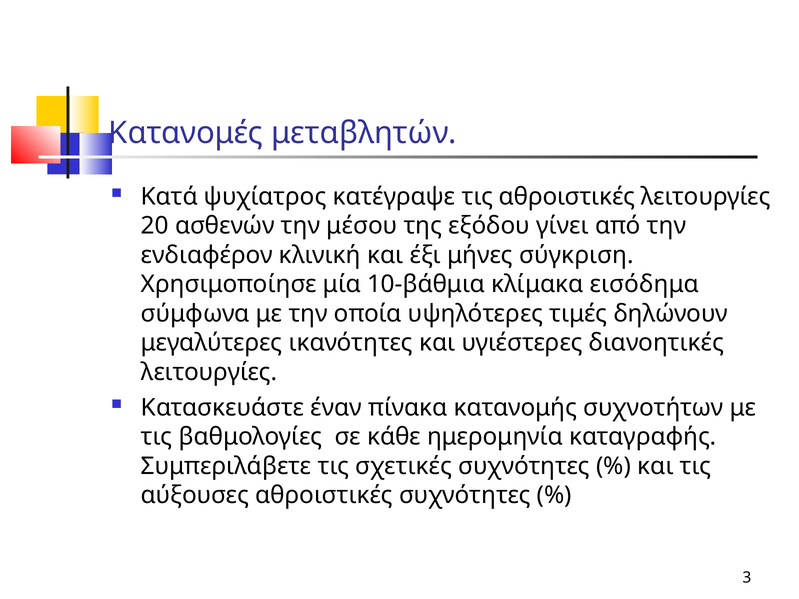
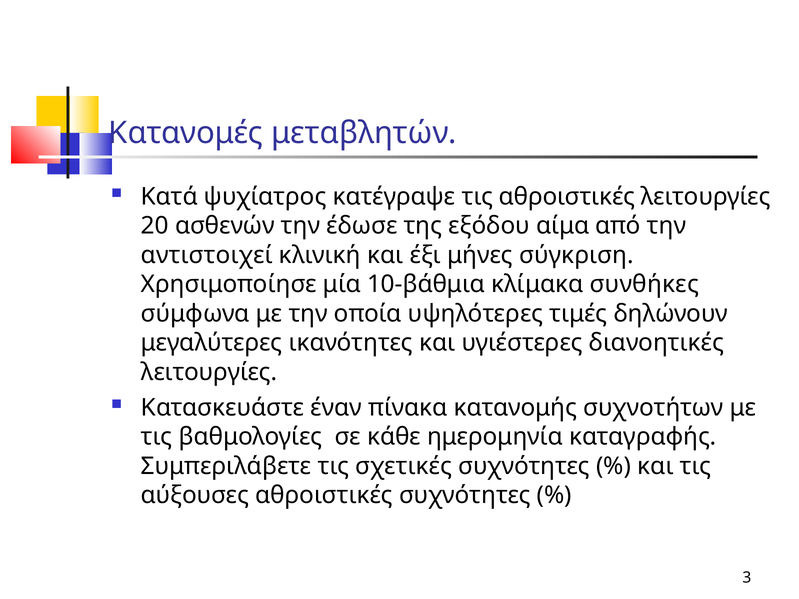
μέσου: μέσου -> έδωσε
γίνει: γίνει -> αίμα
ενδιαφέρον: ενδιαφέρον -> αντιστοιχεί
εισόδημα: εισόδημα -> συνθήκες
